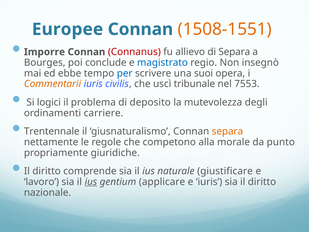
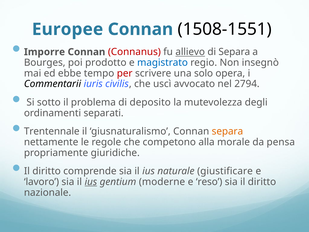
1508-1551 colour: orange -> black
allievo underline: none -> present
conclude: conclude -> prodotto
per colour: blue -> red
suoi: suoi -> solo
Commentarii colour: orange -> black
tribunale: tribunale -> avvocato
7553: 7553 -> 2794
logici: logici -> sotto
carriere: carriere -> separati
punto: punto -> pensa
applicare: applicare -> moderne
e iuris: iuris -> reso
